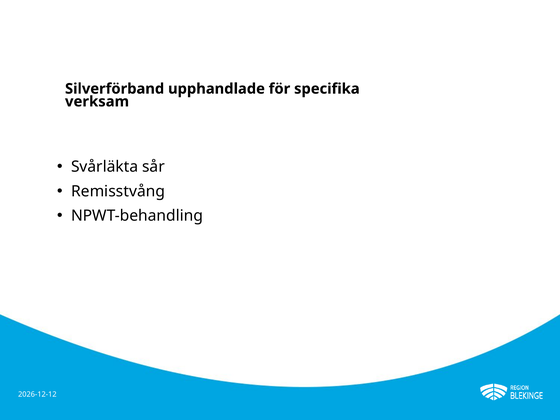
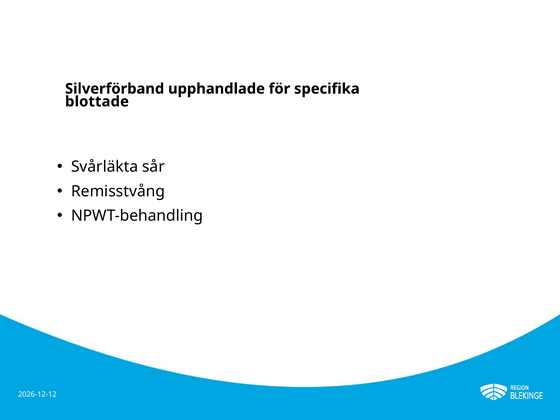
verksam: verksam -> blottade
